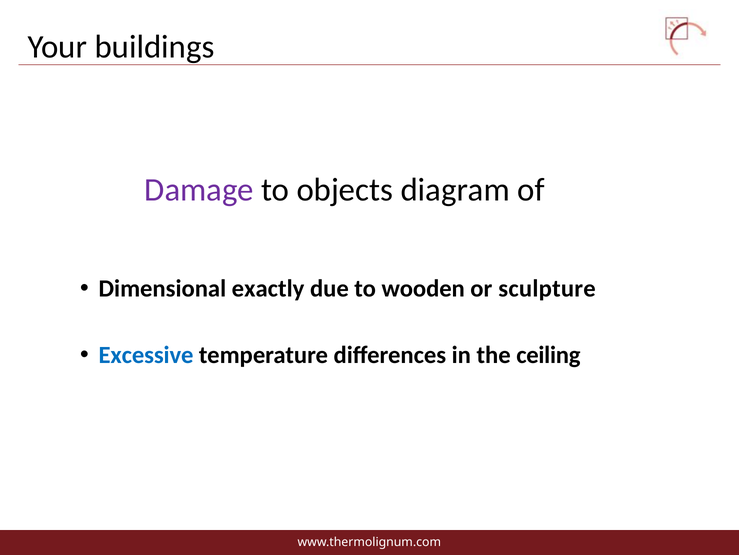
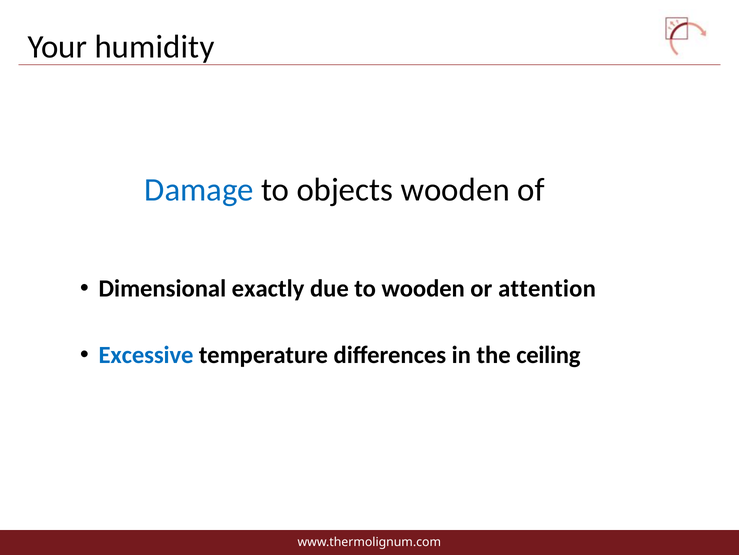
buildings: buildings -> humidity
Damage colour: purple -> blue
objects diagram: diagram -> wooden
sculpture: sculpture -> attention
